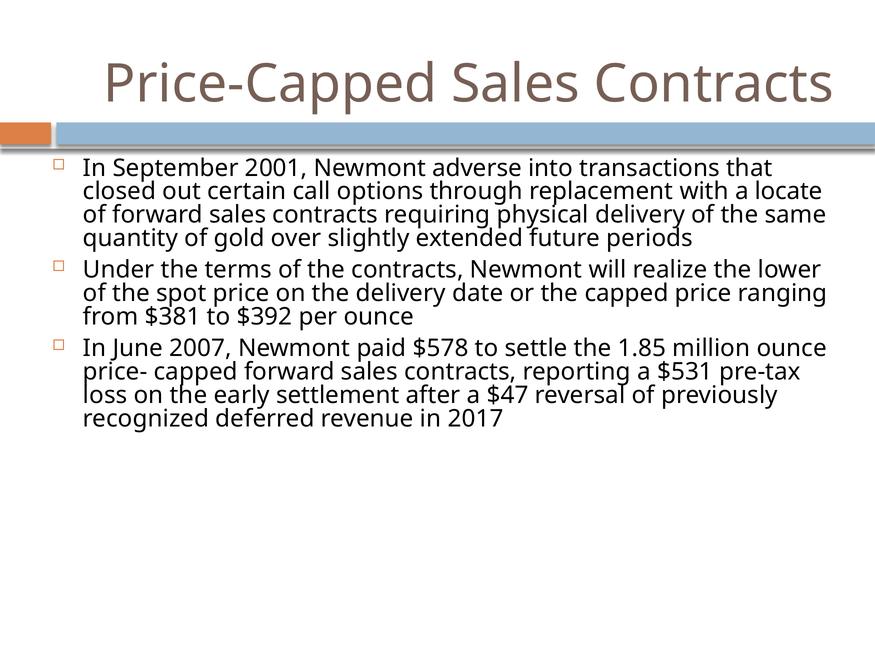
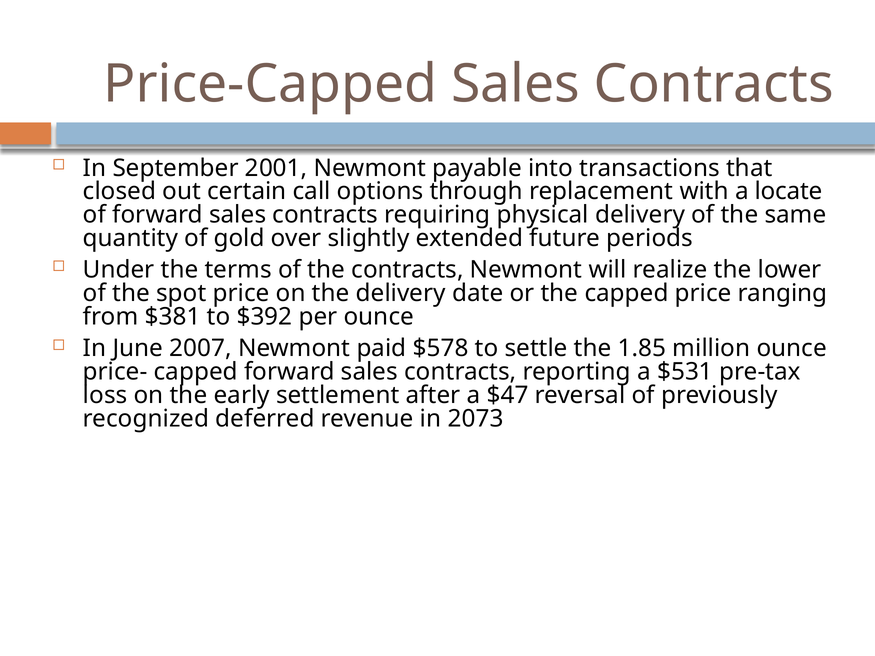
adverse: adverse -> payable
2017: 2017 -> 2073
